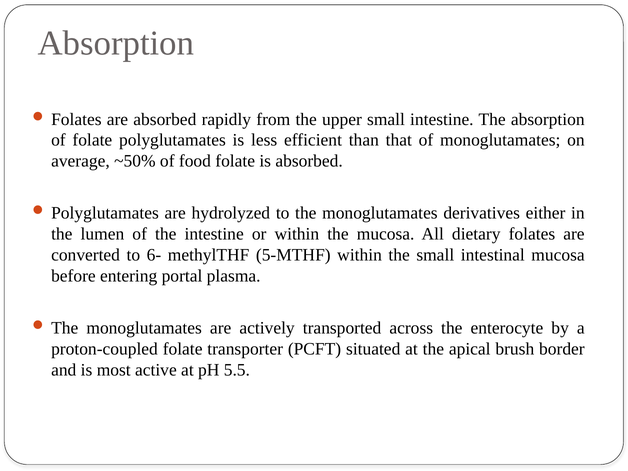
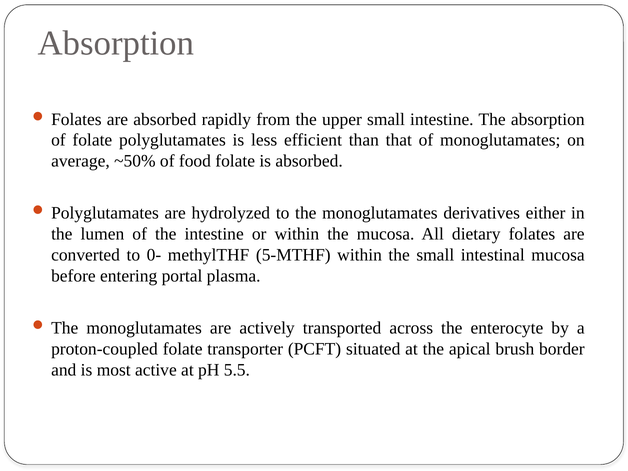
6-: 6- -> 0-
